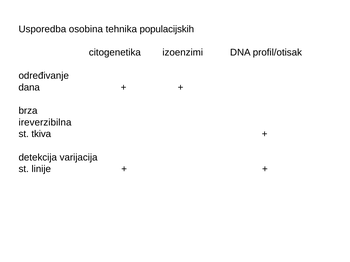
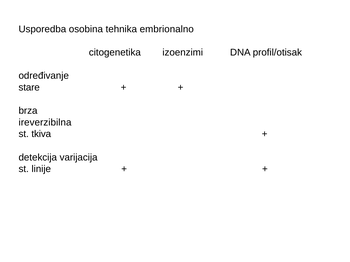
populacijskih: populacijskih -> embrionalno
dana: dana -> stare
